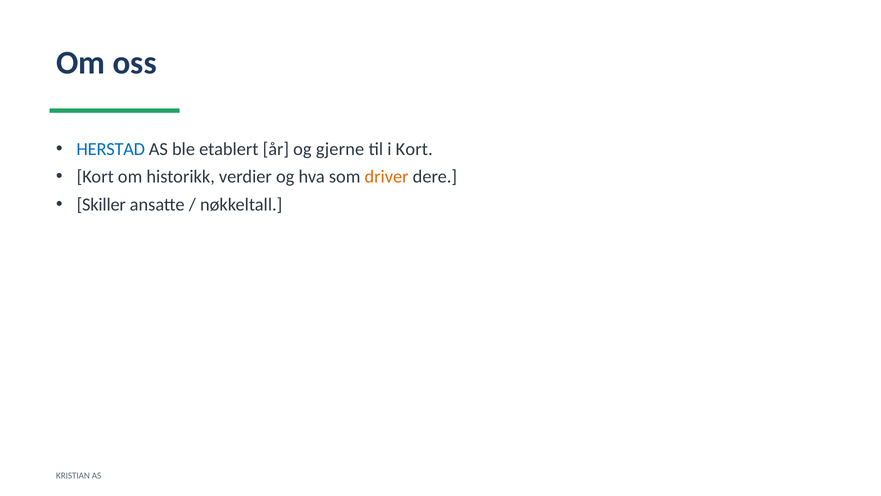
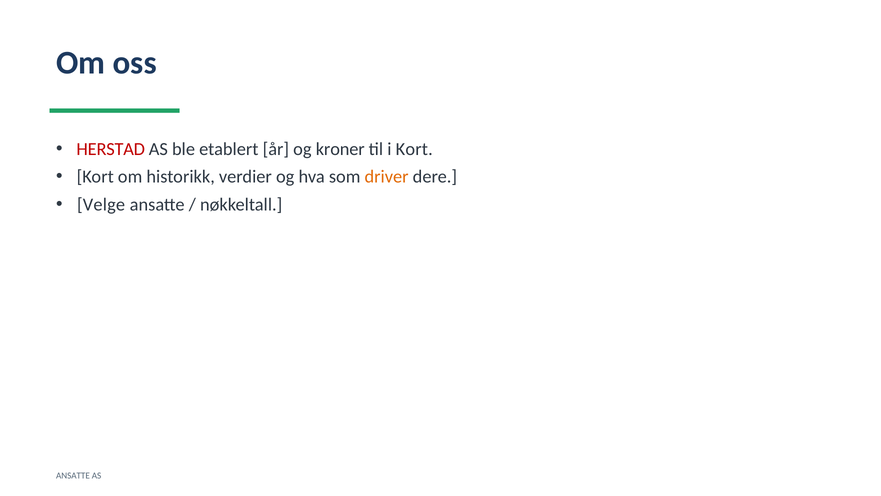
HERSTAD colour: blue -> red
gjerne: gjerne -> kroner
Skiller: Skiller -> Velge
KRISTIAN at (73, 475): KRISTIAN -> ANSATTE
